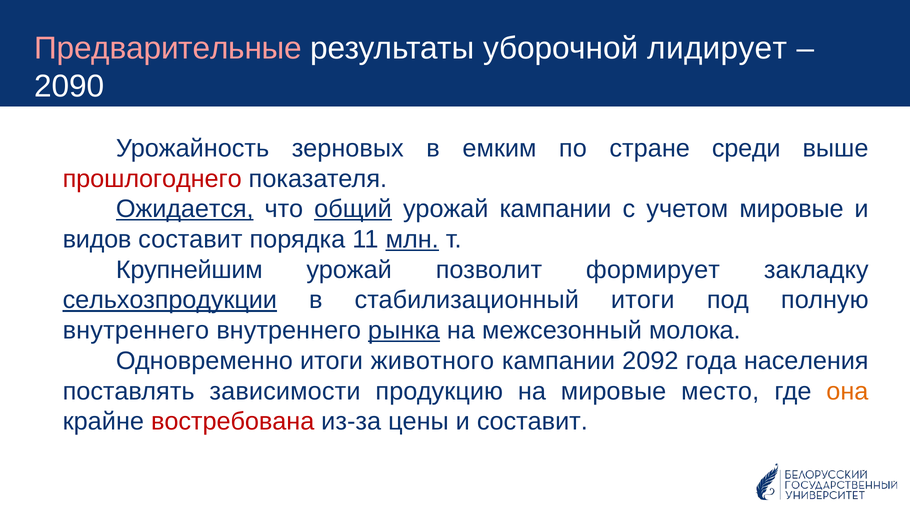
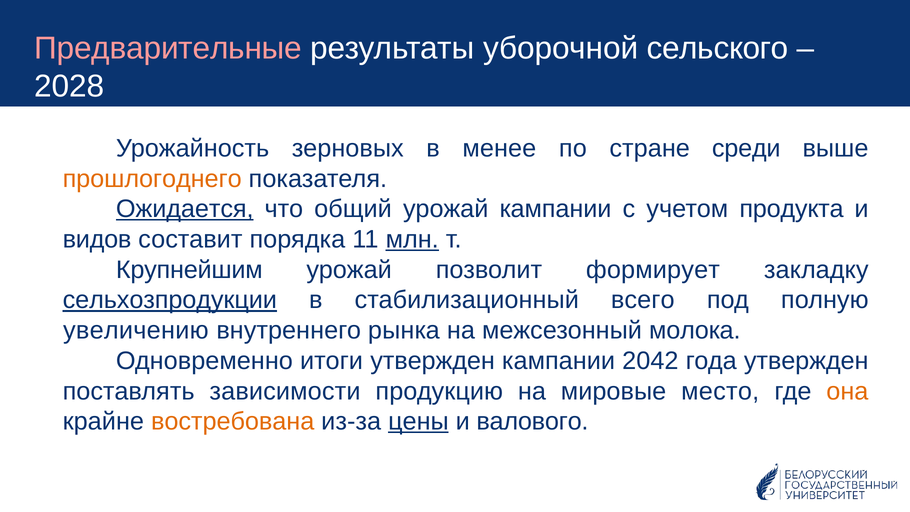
лидирует: лидирует -> сельского
2090: 2090 -> 2028
емким: емким -> менее
прошлогоднего colour: red -> orange
общий underline: present -> none
учетом мировые: мировые -> продукта
стабилизационный итоги: итоги -> всего
внутреннего at (136, 330): внутреннего -> увеличению
рынка underline: present -> none
итоги животного: животного -> утвержден
2092: 2092 -> 2042
года населения: населения -> утвержден
востребована colour: red -> orange
цены underline: none -> present
и составит: составит -> валового
